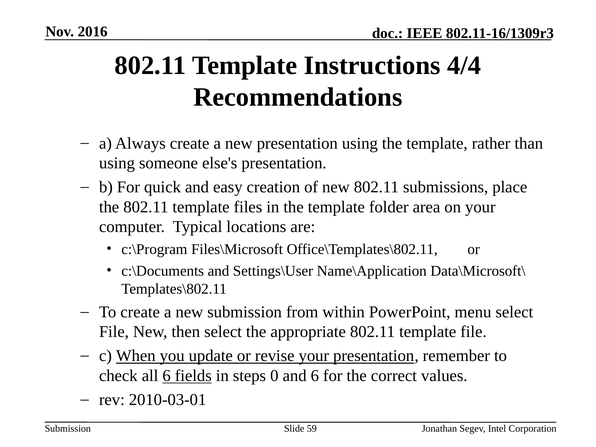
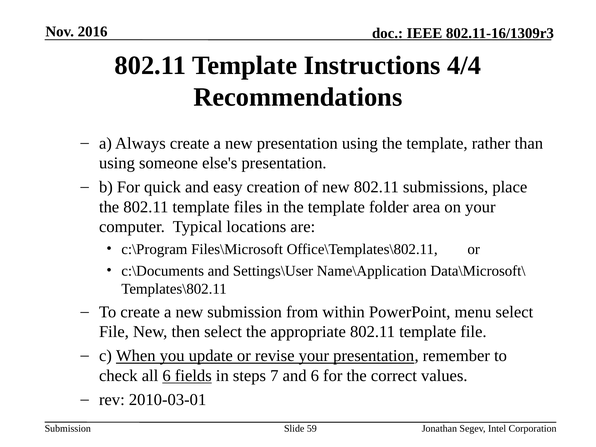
0: 0 -> 7
